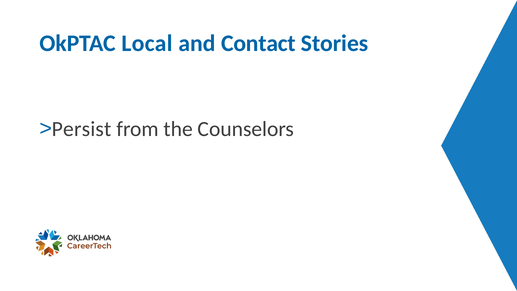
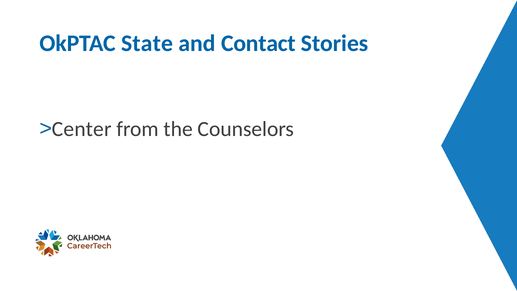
Local: Local -> State
Persist: Persist -> Center
